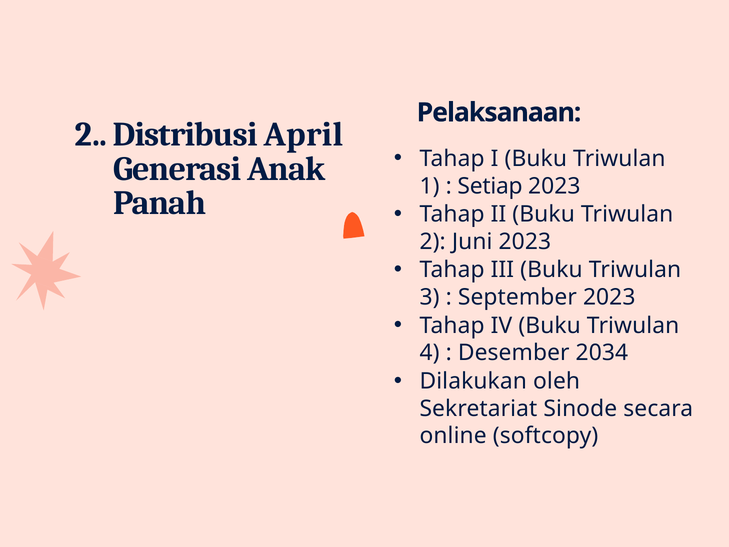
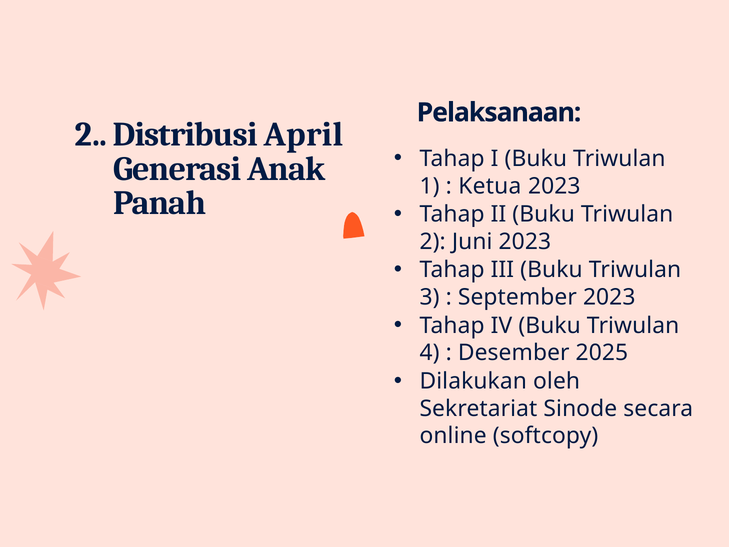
Setiap: Setiap -> Ketua
2034: 2034 -> 2025
